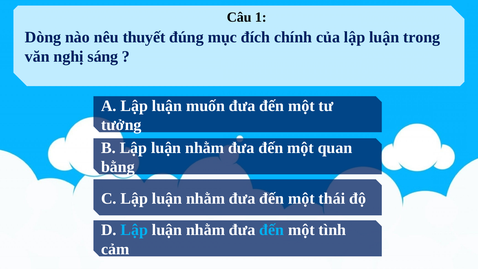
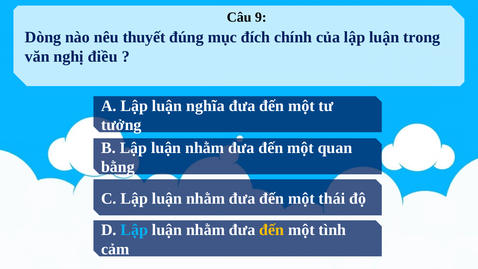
1: 1 -> 9
sáng: sáng -> điều
muốn: muốn -> nghĩa
đến at (272, 230) colour: light blue -> yellow
